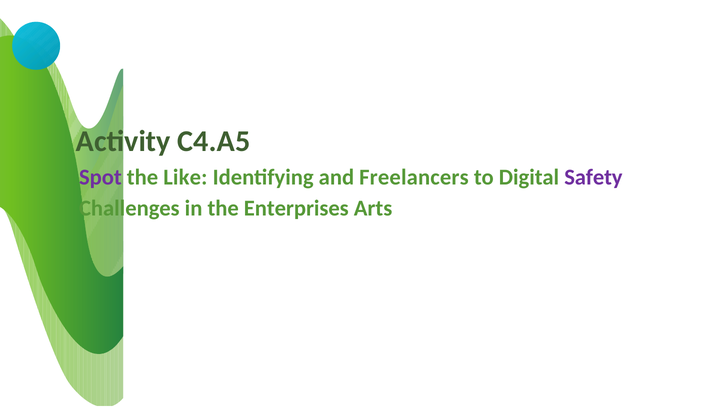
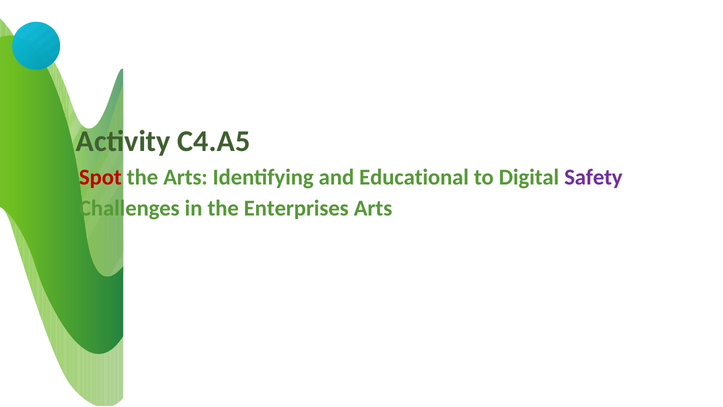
Spot colour: purple -> red
the Like: Like -> Arts
Freelancers: Freelancers -> Educational
